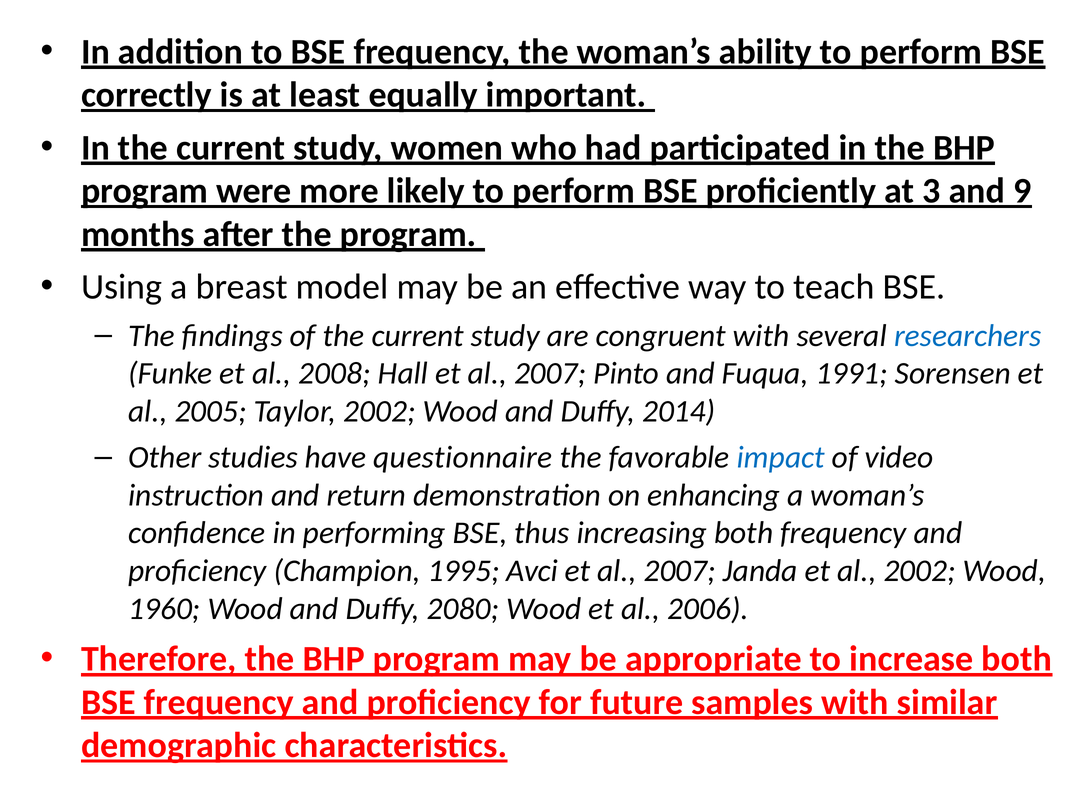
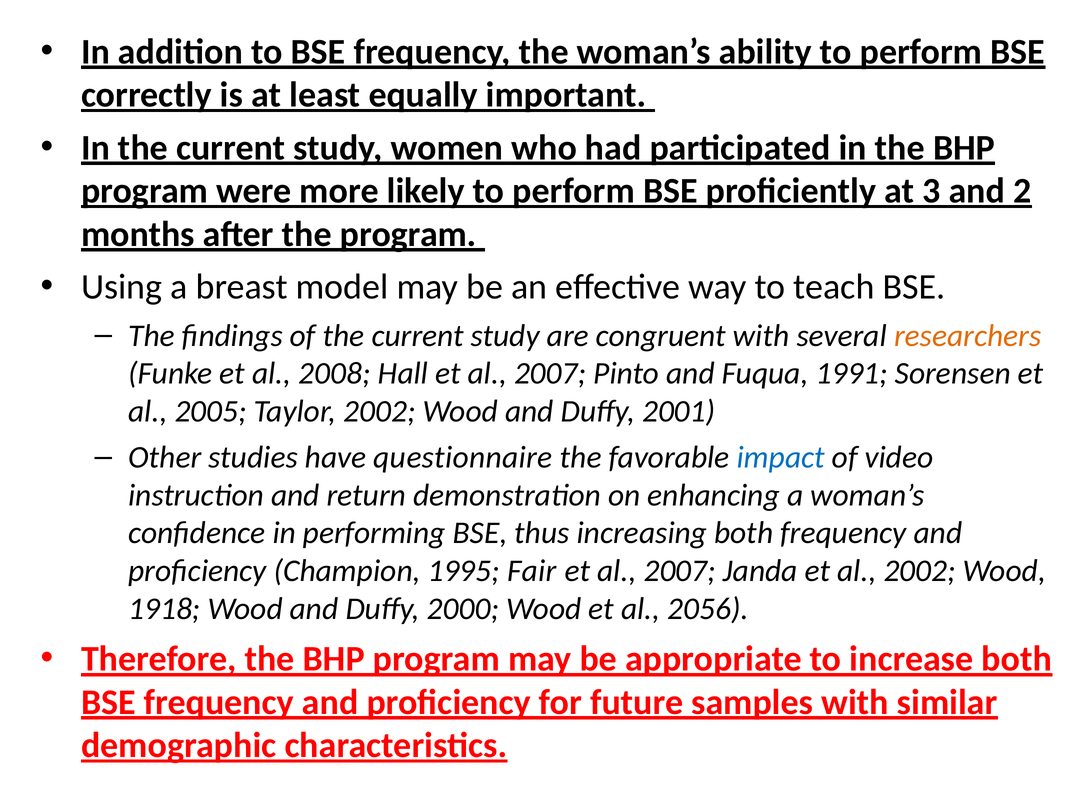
9: 9 -> 2
researchers colour: blue -> orange
2014: 2014 -> 2001
Avci: Avci -> Fair
1960: 1960 -> 1918
2080: 2080 -> 2000
2006: 2006 -> 2056
